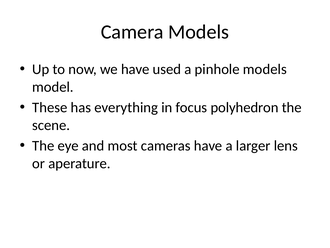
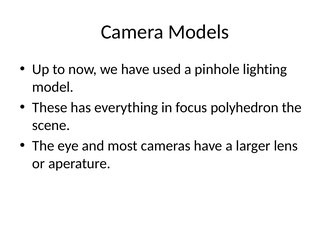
pinhole models: models -> lighting
